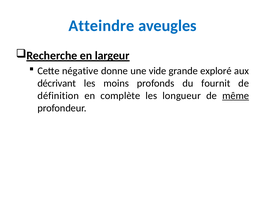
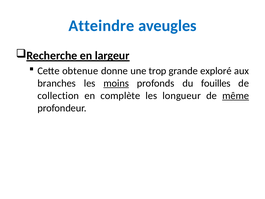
négative: négative -> obtenue
vide: vide -> trop
décrivant: décrivant -> branches
moins underline: none -> present
fournit: fournit -> fouilles
définition: définition -> collection
